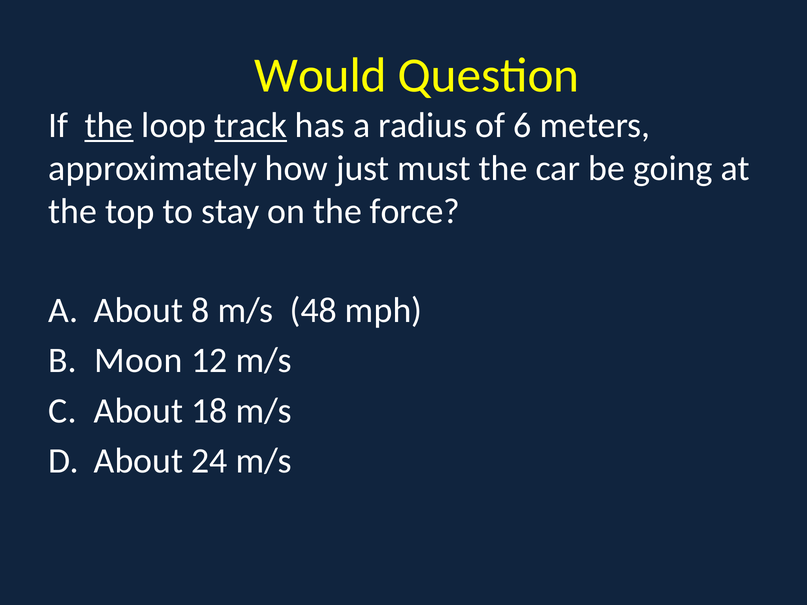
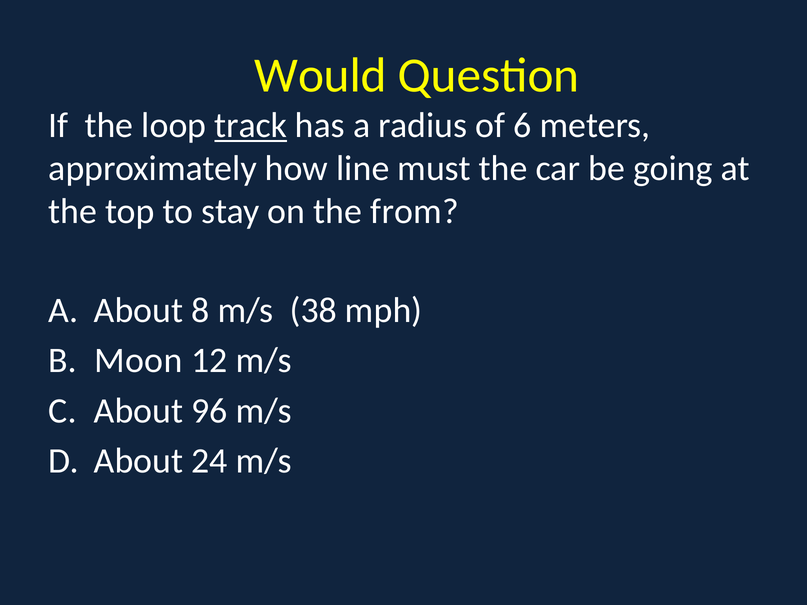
the at (109, 126) underline: present -> none
just: just -> line
force: force -> from
48: 48 -> 38
18: 18 -> 96
